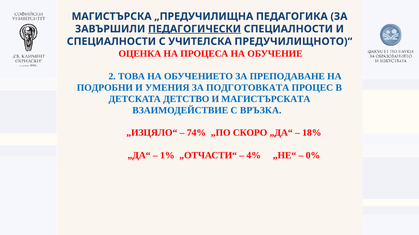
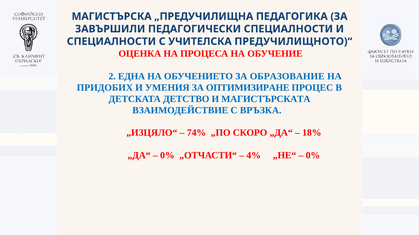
ПЕДАГОГИЧЕСКИ underline: present -> none
ТОВА: ТОВА -> ЕДНА
ПРЕПОДАВАНЕ: ПРЕПОДАВАНЕ -> ОБРАЗОВАНИЕ
ПОДРОБНИ: ПОДРОБНИ -> ПРИДОБИХ
ПОДГОТОВКАТА: ПОДГОТОВКАТА -> ОПТИМИЗИРАНЕ
1% at (167, 156): 1% -> 0%
